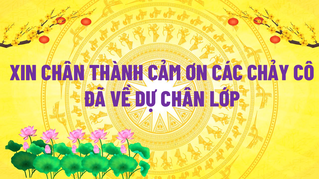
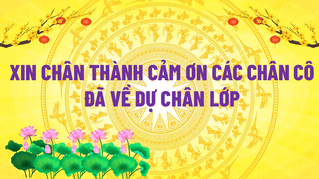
CÁC CHẢY: CHẢY -> CHÂN
